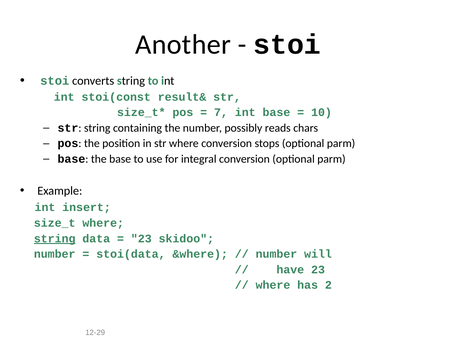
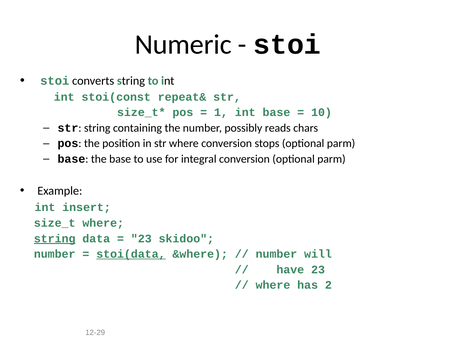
Another: Another -> Numeric
result&: result& -> repeat&
7: 7 -> 1
stoi(data underline: none -> present
